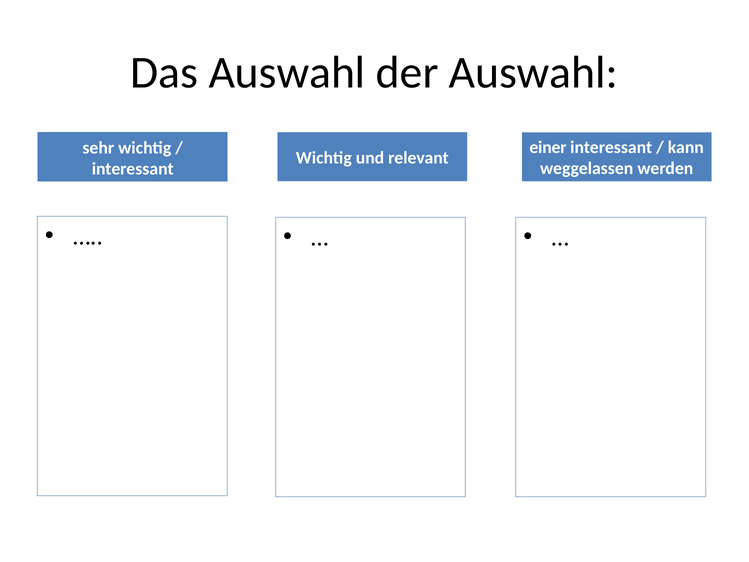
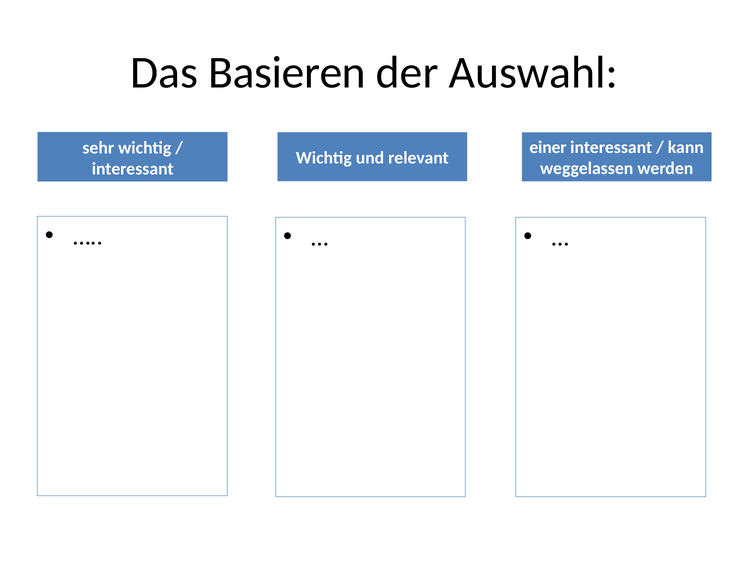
Das Auswahl: Auswahl -> Basieren
